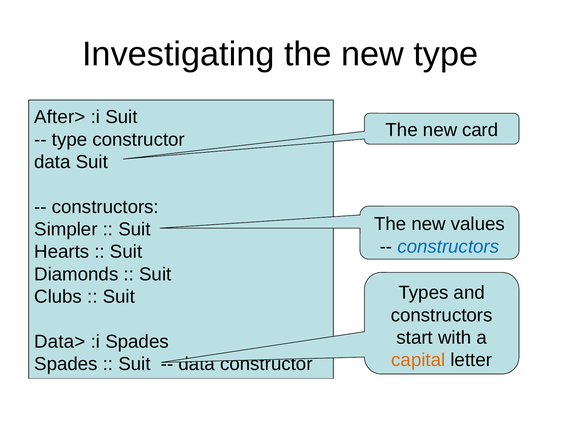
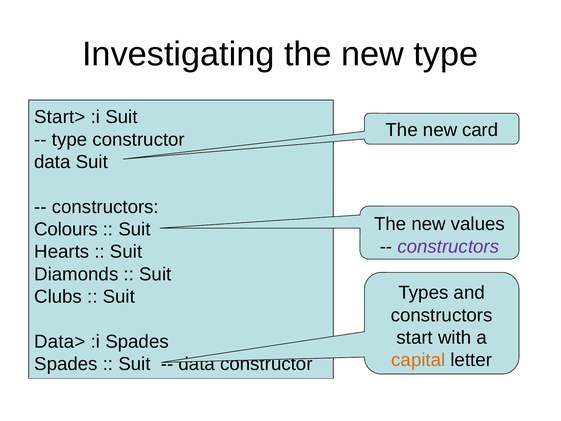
After>: After> -> Start>
Simpler: Simpler -> Colours
constructors at (448, 246) colour: blue -> purple
